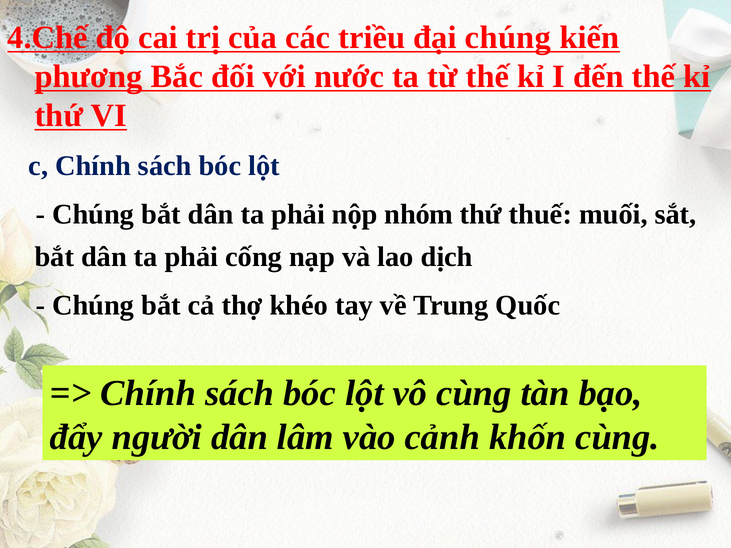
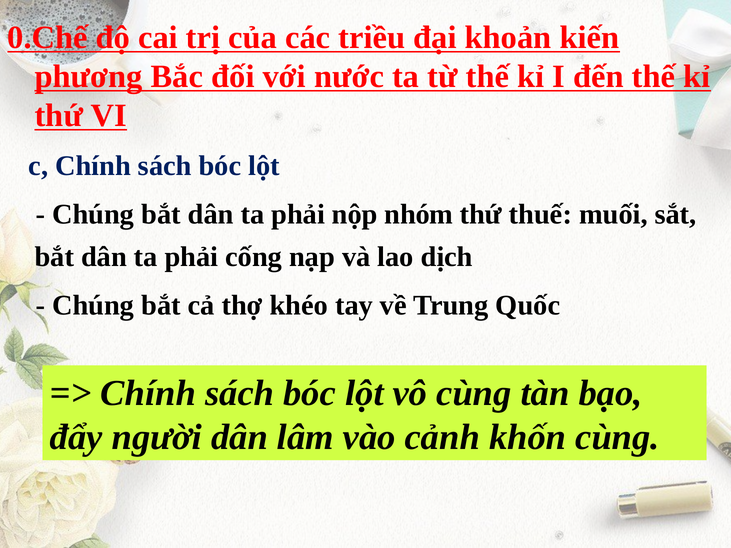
4.Chế: 4.Chế -> 0.Chế
đại chúng: chúng -> khoản
